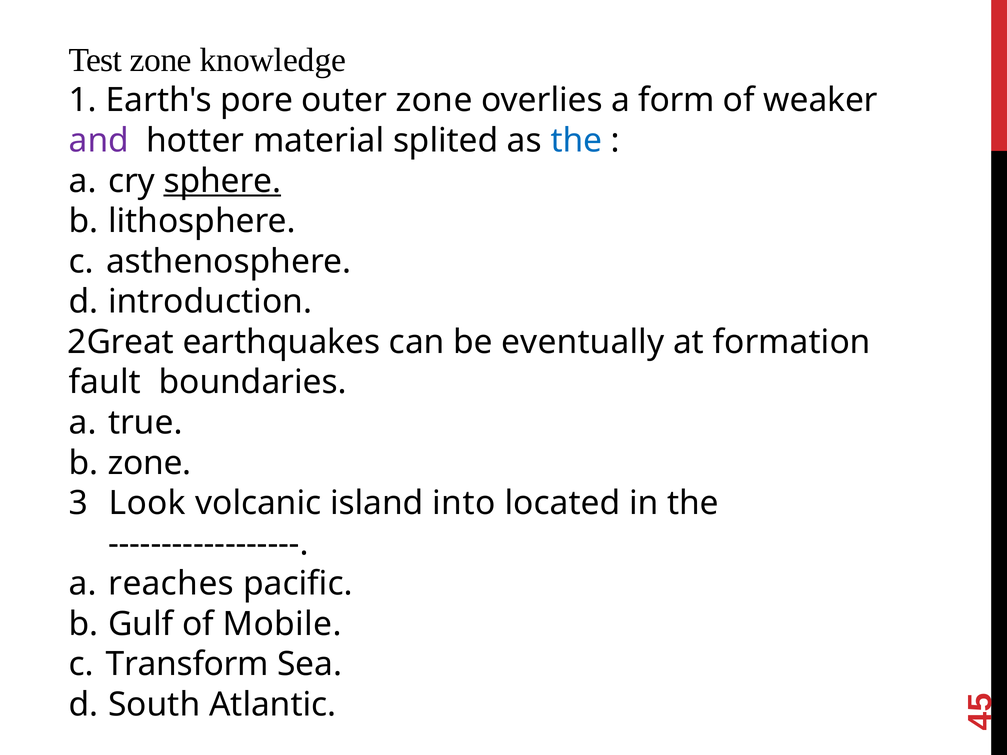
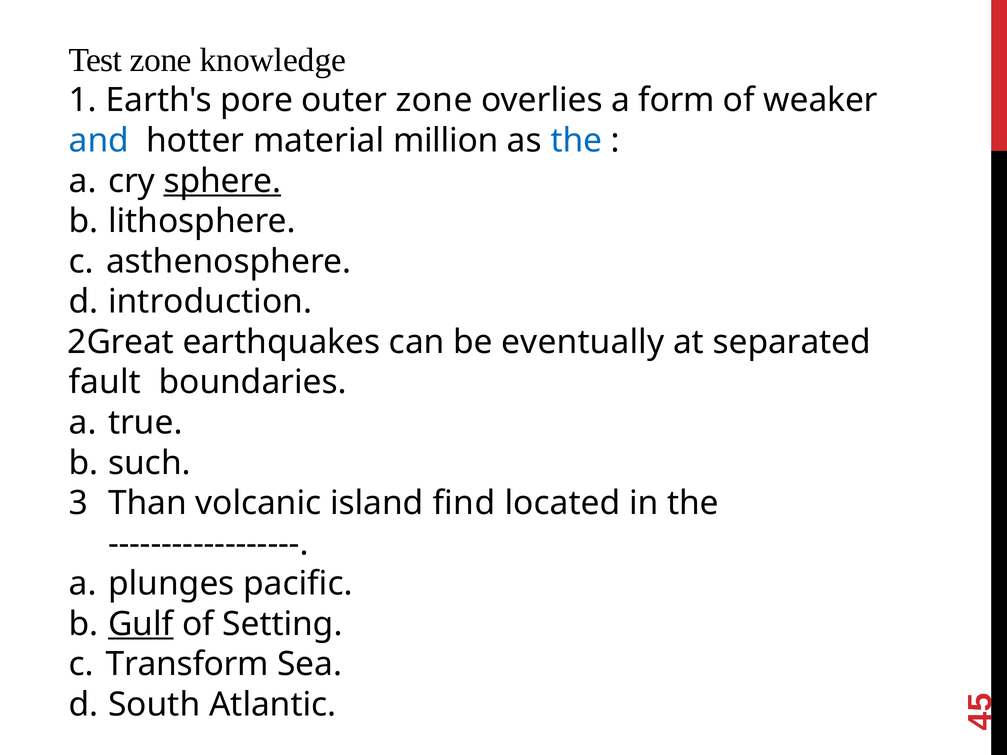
and colour: purple -> blue
splited: splited -> million
formation: formation -> separated
zone at (150, 463): zone -> such
Look: Look -> Than
into: into -> find
reaches: reaches -> plunges
Gulf underline: none -> present
Mobile: Mobile -> Setting
